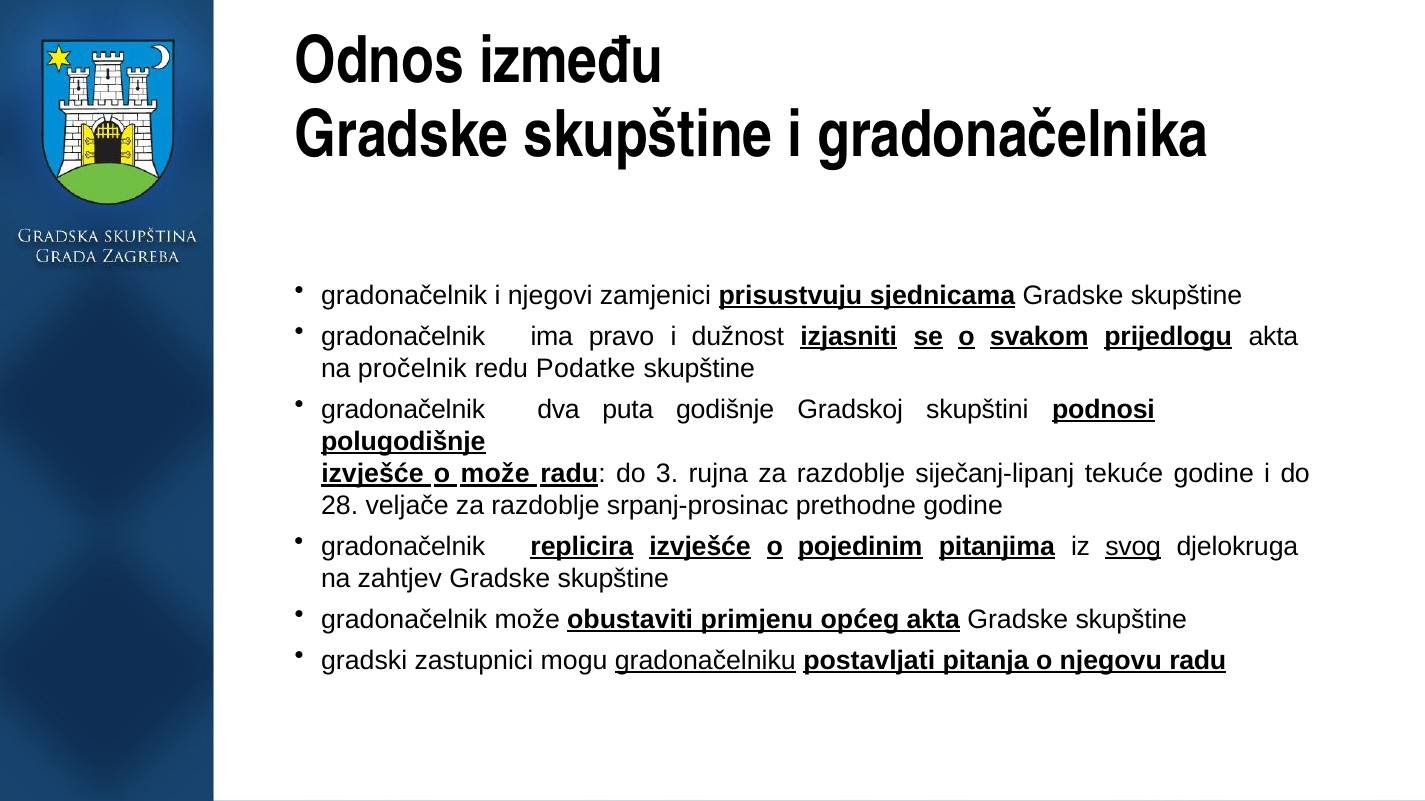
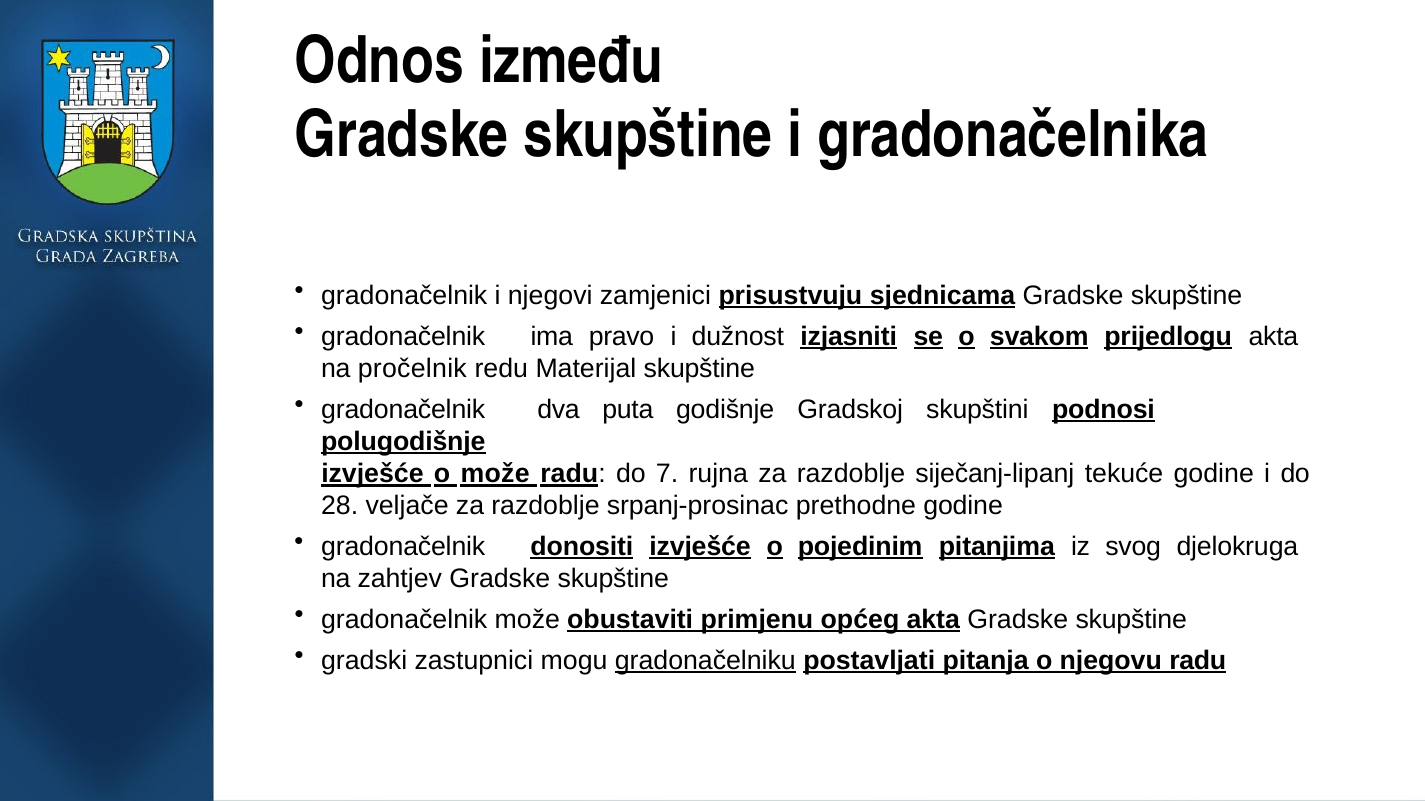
Podatke: Podatke -> Materijal
3: 3 -> 7
replicira: replicira -> donositi
svog underline: present -> none
